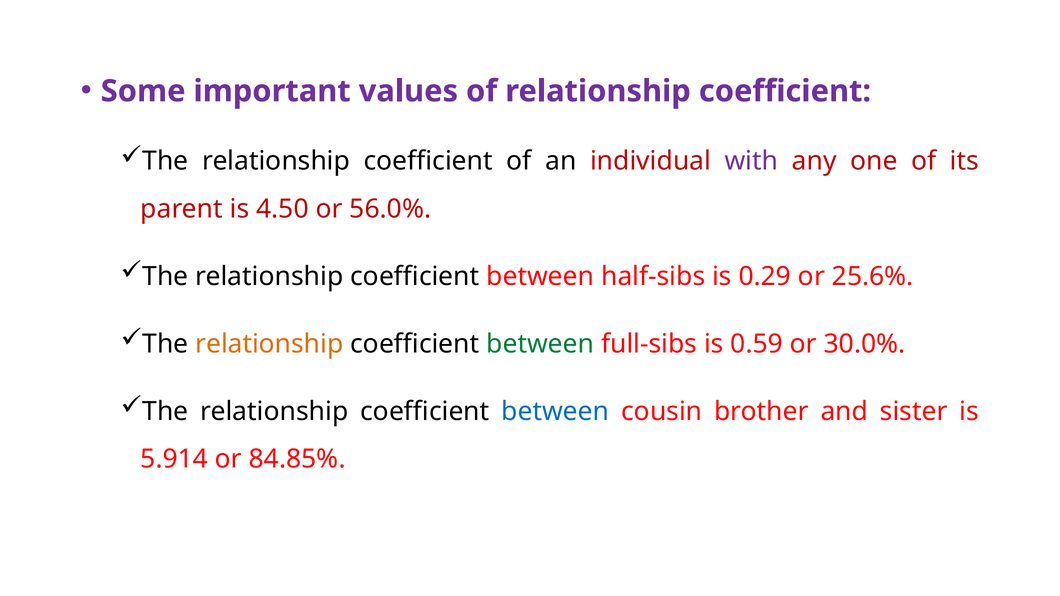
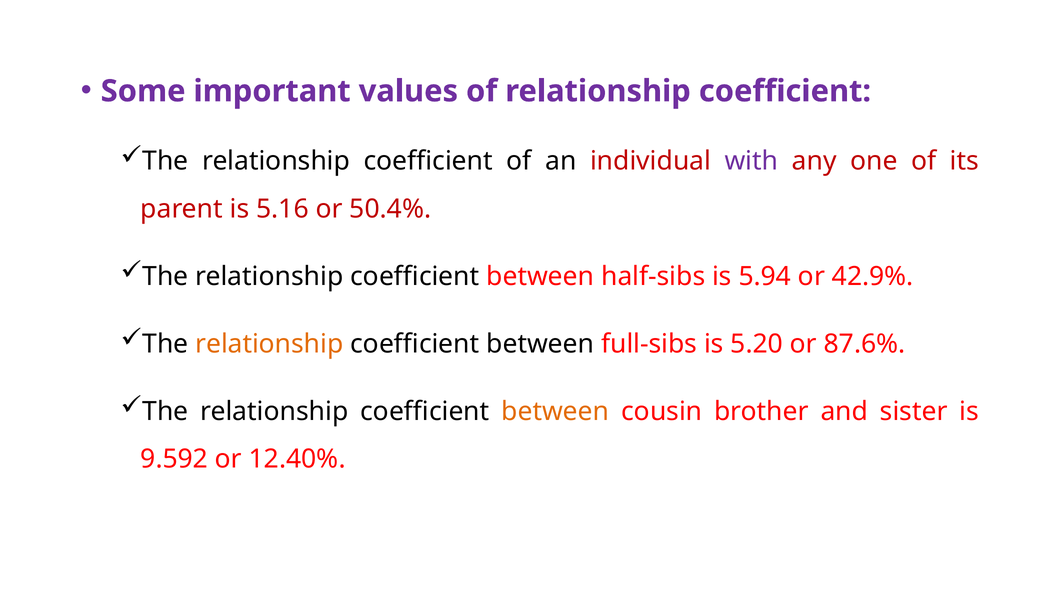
4.50: 4.50 -> 5.16
56.0%: 56.0% -> 50.4%
0.29: 0.29 -> 5.94
25.6%: 25.6% -> 42.9%
between at (540, 344) colour: green -> black
0.59: 0.59 -> 5.20
30.0%: 30.0% -> 87.6%
between at (555, 412) colour: blue -> orange
5.914: 5.914 -> 9.592
84.85%: 84.85% -> 12.40%
